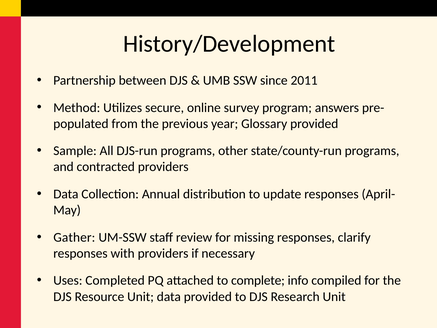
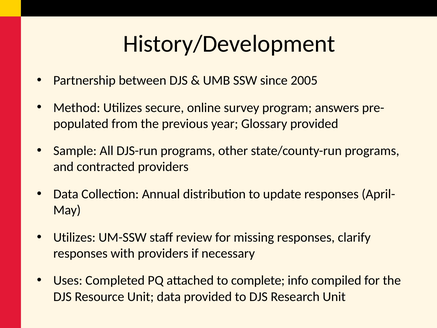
2011: 2011 -> 2005
Gather at (74, 237): Gather -> Utilizes
